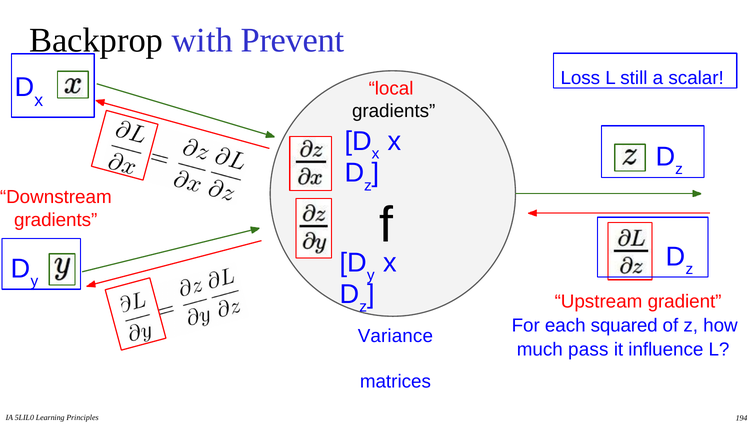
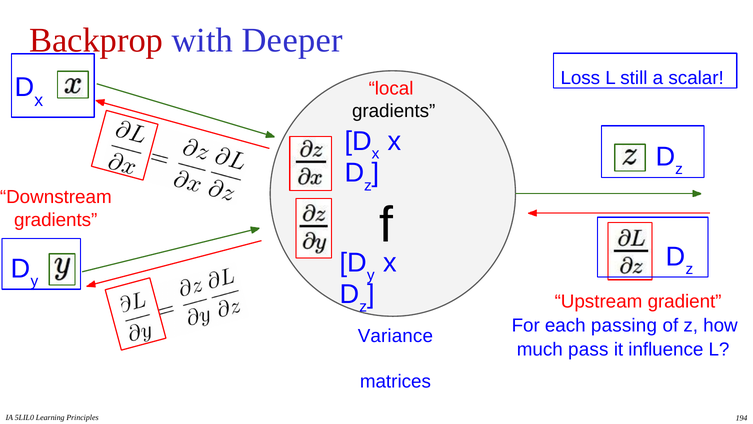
Backprop colour: black -> red
Prevent: Prevent -> Deeper
squared: squared -> passing
